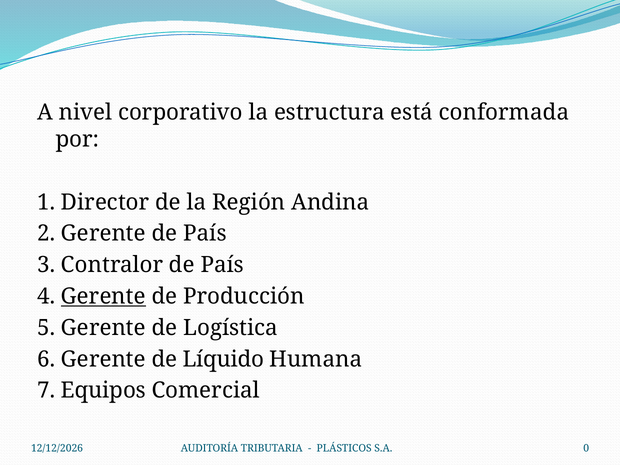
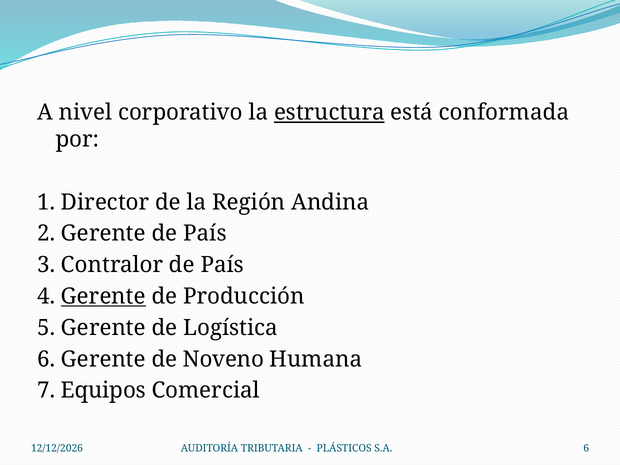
estructura underline: none -> present
Líquido: Líquido -> Noveno
S.A 0: 0 -> 6
